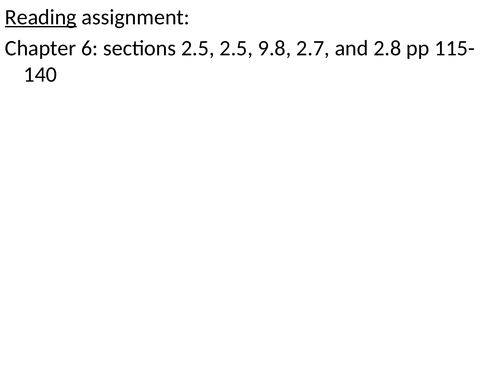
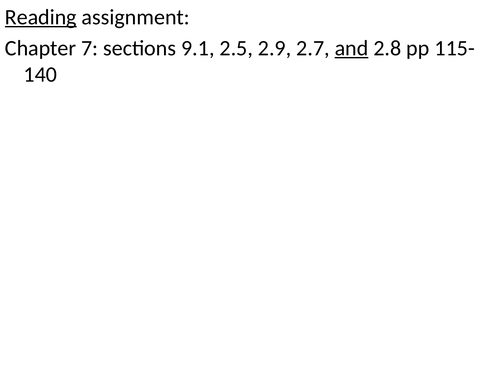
6: 6 -> 7
sections 2.5: 2.5 -> 9.1
9.8: 9.8 -> 2.9
and underline: none -> present
